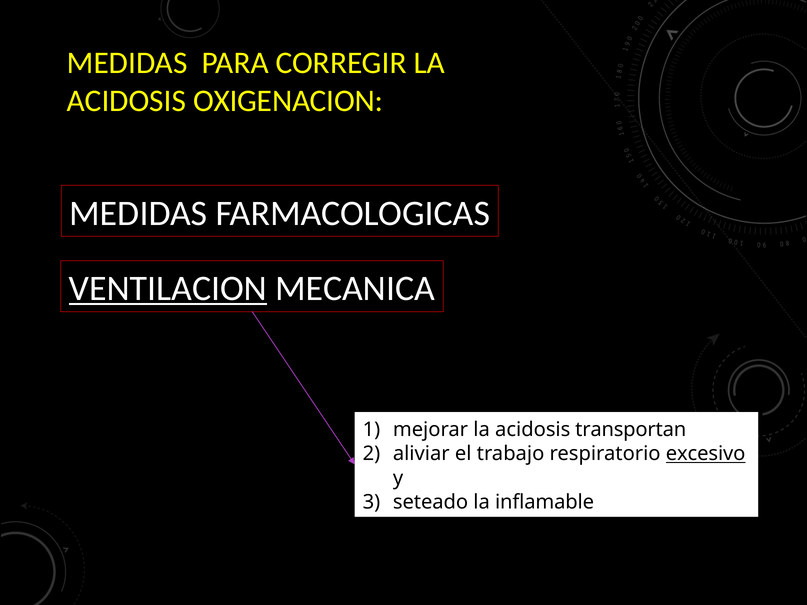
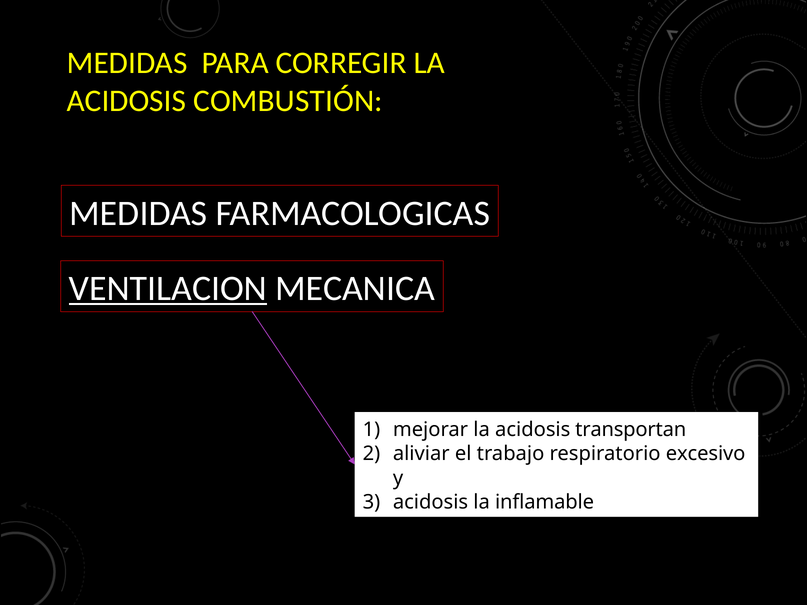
OXIGENACION: OXIGENACION -> COMBUSTIÓN
excesivo underline: present -> none
seteado at (431, 502): seteado -> acidosis
